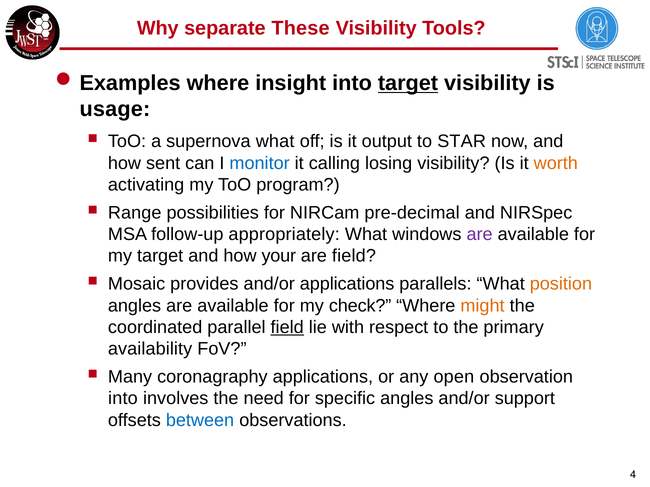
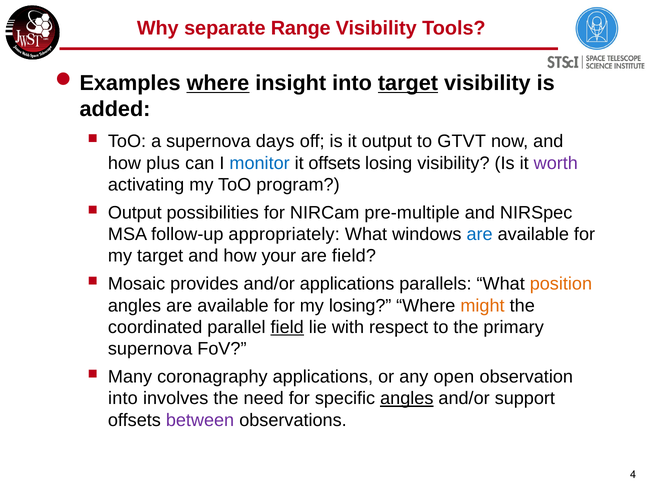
These: These -> Range
where at (218, 83) underline: none -> present
usage: usage -> added
supernova what: what -> days
STAR: STAR -> GTVT
sent: sent -> plus
it calling: calling -> offsets
worth colour: orange -> purple
Range at (135, 213): Range -> Output
pre-decimal: pre-decimal -> pre-multiple
are at (480, 235) colour: purple -> blue
my check: check -> losing
availability at (150, 349): availability -> supernova
angles at (407, 399) underline: none -> present
between colour: blue -> purple
